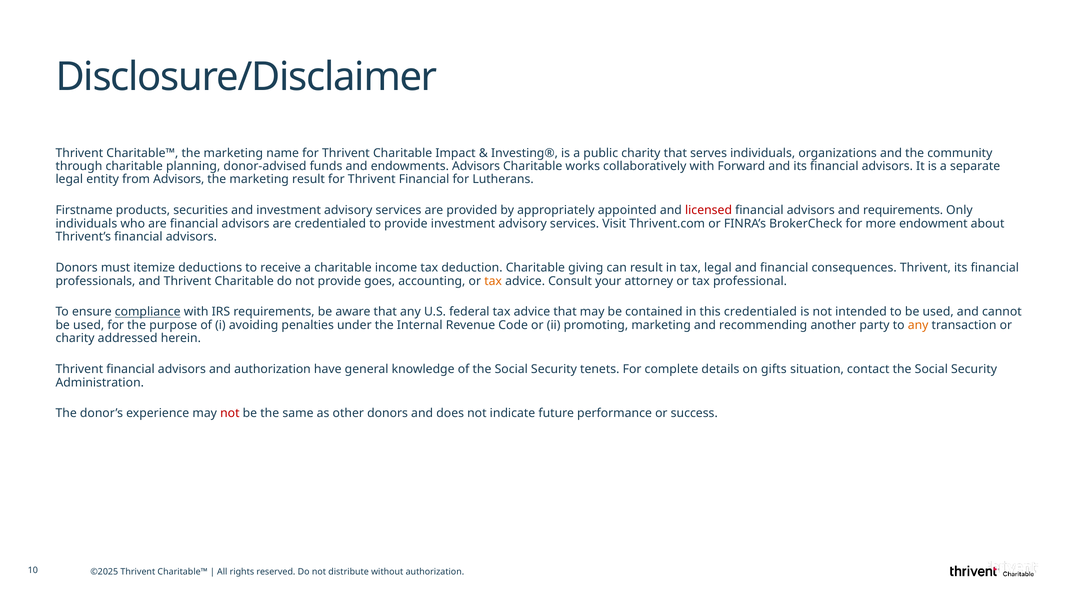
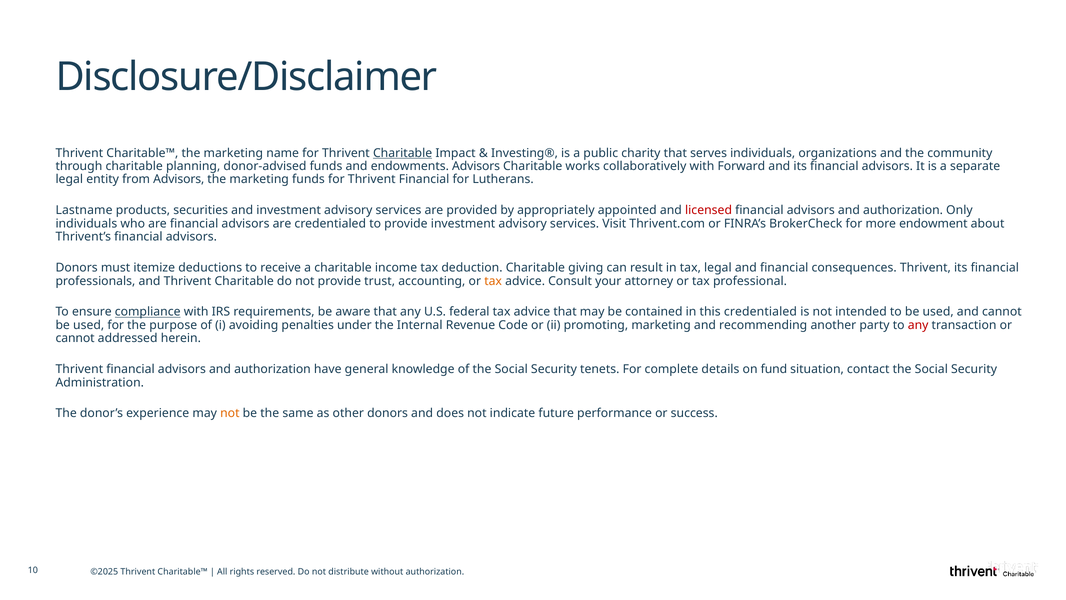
Charitable at (403, 153) underline: none -> present
marketing result: result -> funds
Firstname: Firstname -> Lastname
requirements at (903, 210): requirements -> authorization
goes: goes -> trust
any at (918, 325) colour: orange -> red
charity at (75, 338): charity -> cannot
gifts: gifts -> fund
not at (230, 413) colour: red -> orange
